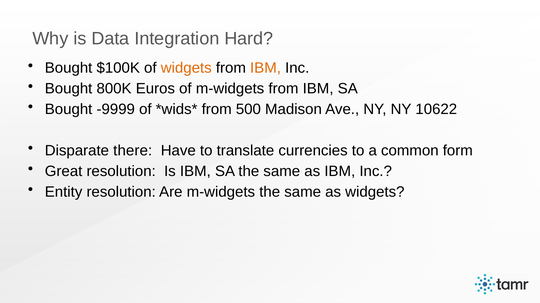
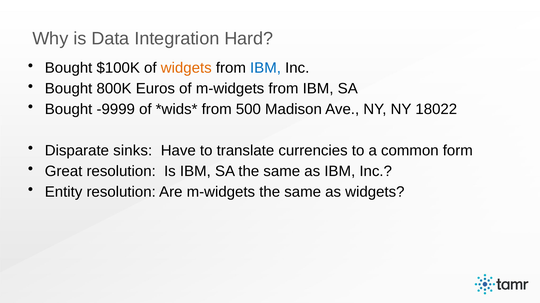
IBM at (266, 68) colour: orange -> blue
10622: 10622 -> 18022
there: there -> sinks
